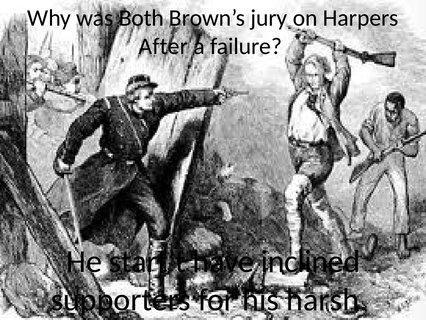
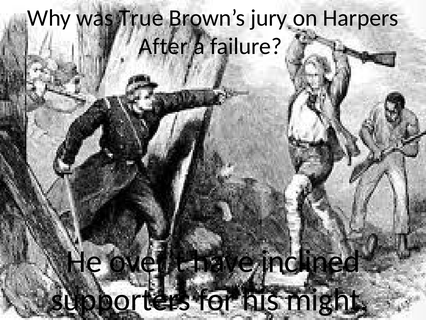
Both: Both -> True
start’t: start’t -> over’t
harsh: harsh -> might
